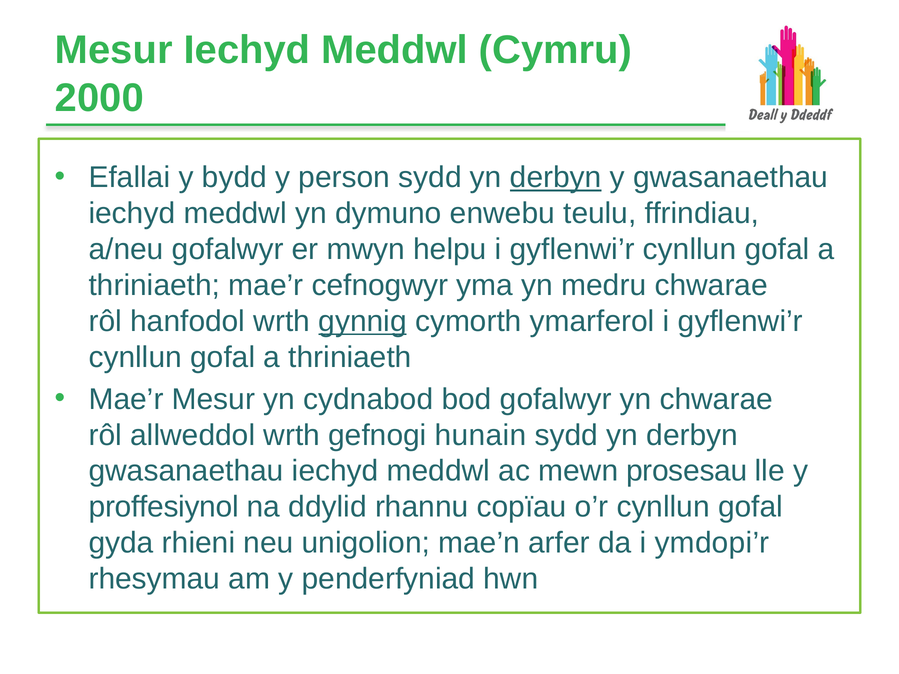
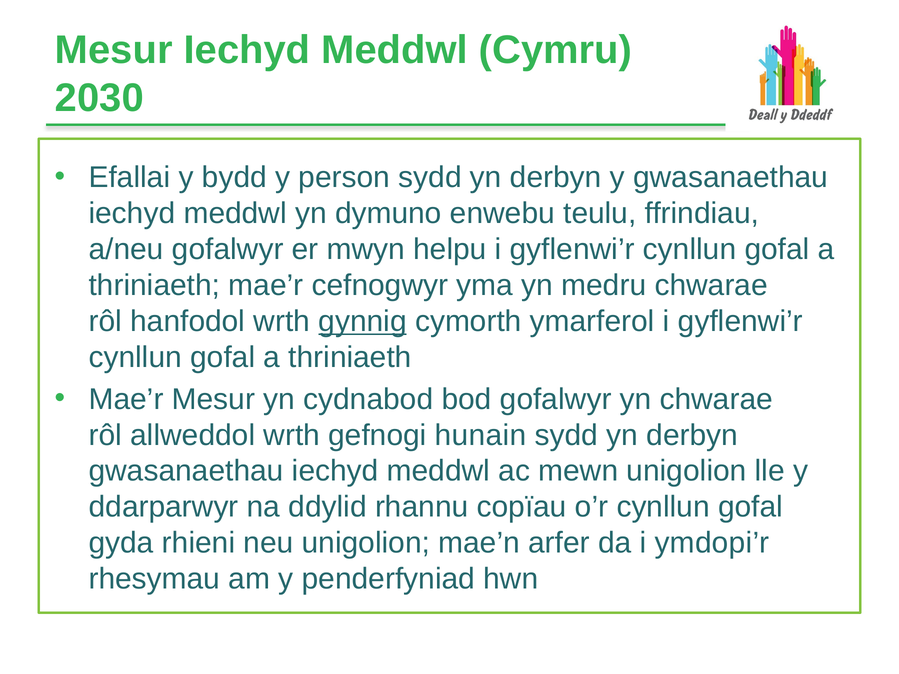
2000: 2000 -> 2030
derbyn at (556, 178) underline: present -> none
mewn prosesau: prosesau -> unigolion
proffesiynol: proffesiynol -> ddarparwyr
